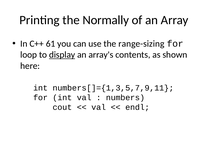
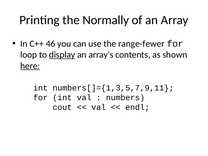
61: 61 -> 46
range-sizing: range-sizing -> range-fewer
here underline: none -> present
